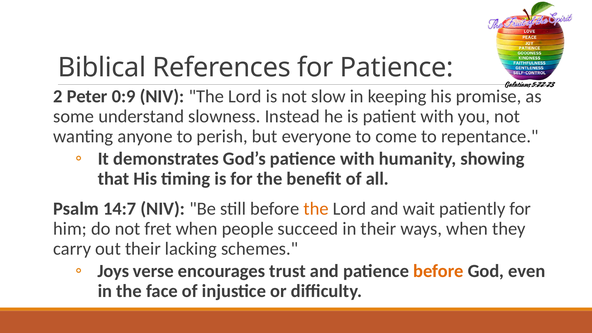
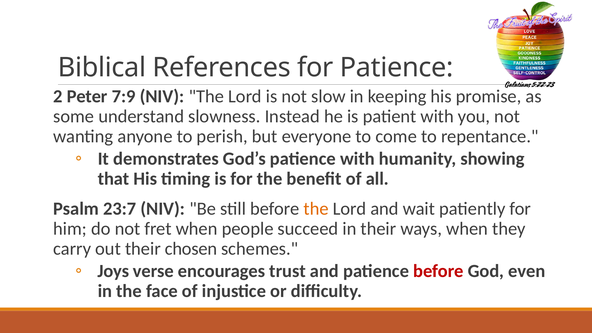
0:9: 0:9 -> 7:9
14:7: 14:7 -> 23:7
lacking: lacking -> chosen
before at (438, 271) colour: orange -> red
